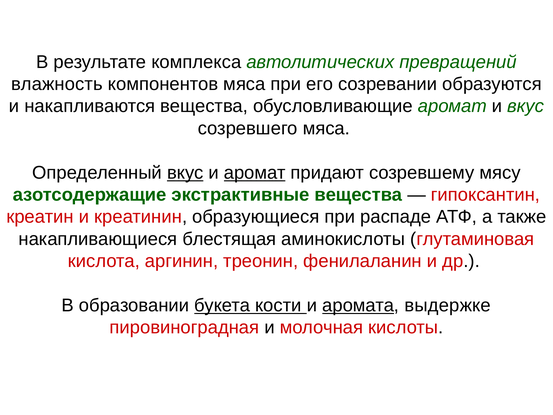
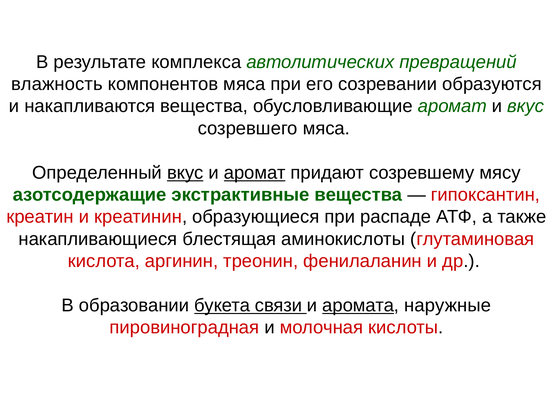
кости: кости -> связи
выдержке: выдержке -> наружные
